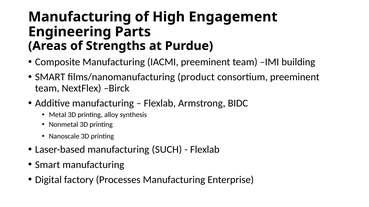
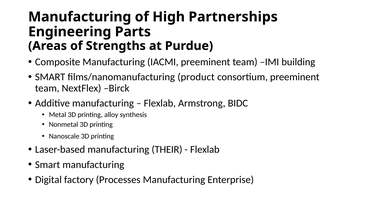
Engagement: Engagement -> Partnerships
SUCH: SUCH -> THEIR
